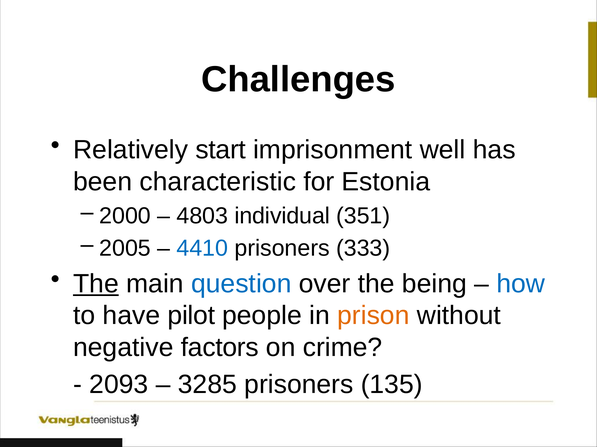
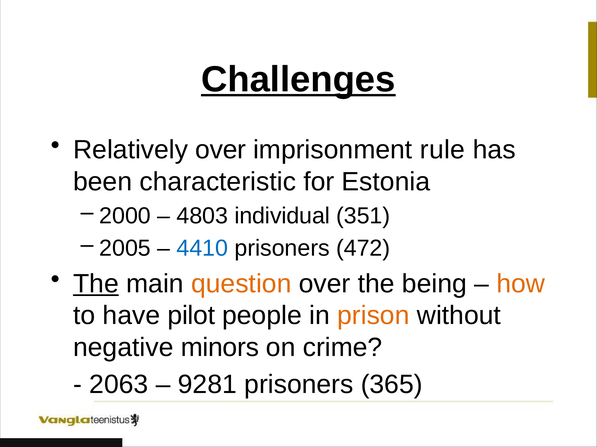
Challenges underline: none -> present
Relatively start: start -> over
well: well -> rule
333: 333 -> 472
question colour: blue -> orange
how colour: blue -> orange
factors: factors -> minors
2093: 2093 -> 2063
3285: 3285 -> 9281
135: 135 -> 365
